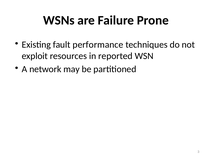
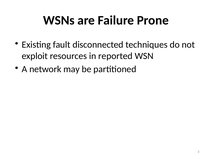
performance: performance -> disconnected
